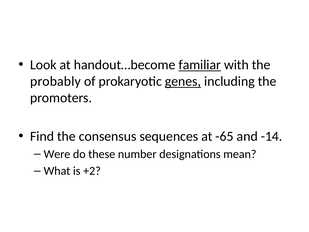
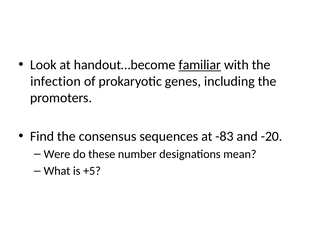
probably: probably -> infection
genes underline: present -> none
-65: -65 -> -83
-14: -14 -> -20
+2: +2 -> +5
